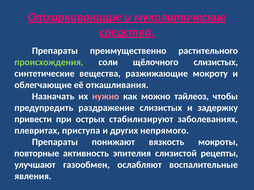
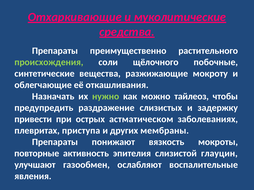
щёлочного слизистых: слизистых -> побочные
нужно colour: pink -> light green
стабилизируют: стабилизируют -> астматическом
непрямого: непрямого -> мембраны
рецепты: рецепты -> глауцин
